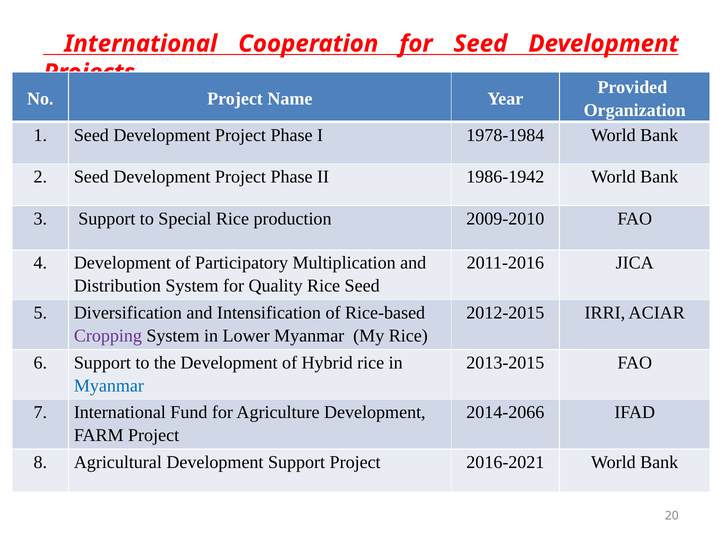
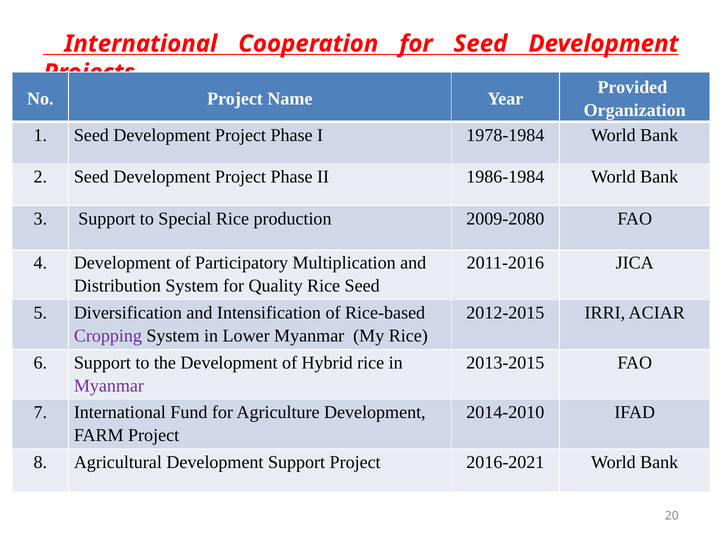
1986-1942: 1986-1942 -> 1986-1984
2009-2010: 2009-2010 -> 2009-2080
Myanmar at (109, 386) colour: blue -> purple
2014-2066: 2014-2066 -> 2014-2010
